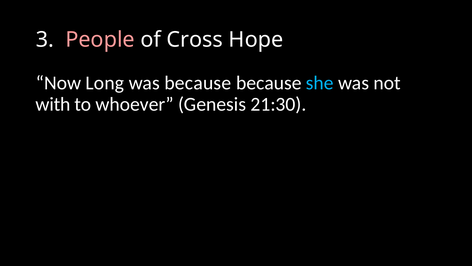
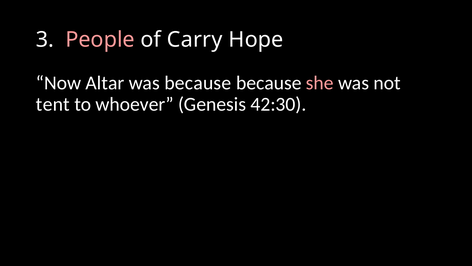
Cross: Cross -> Carry
Long: Long -> Altar
she colour: light blue -> pink
with: with -> tent
21:30: 21:30 -> 42:30
